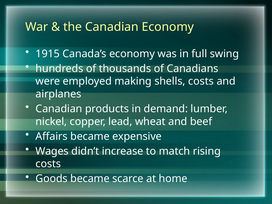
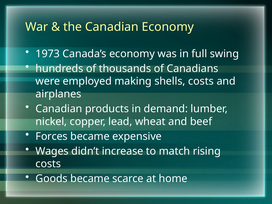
1915: 1915 -> 1973
Affairs: Affairs -> Forces
